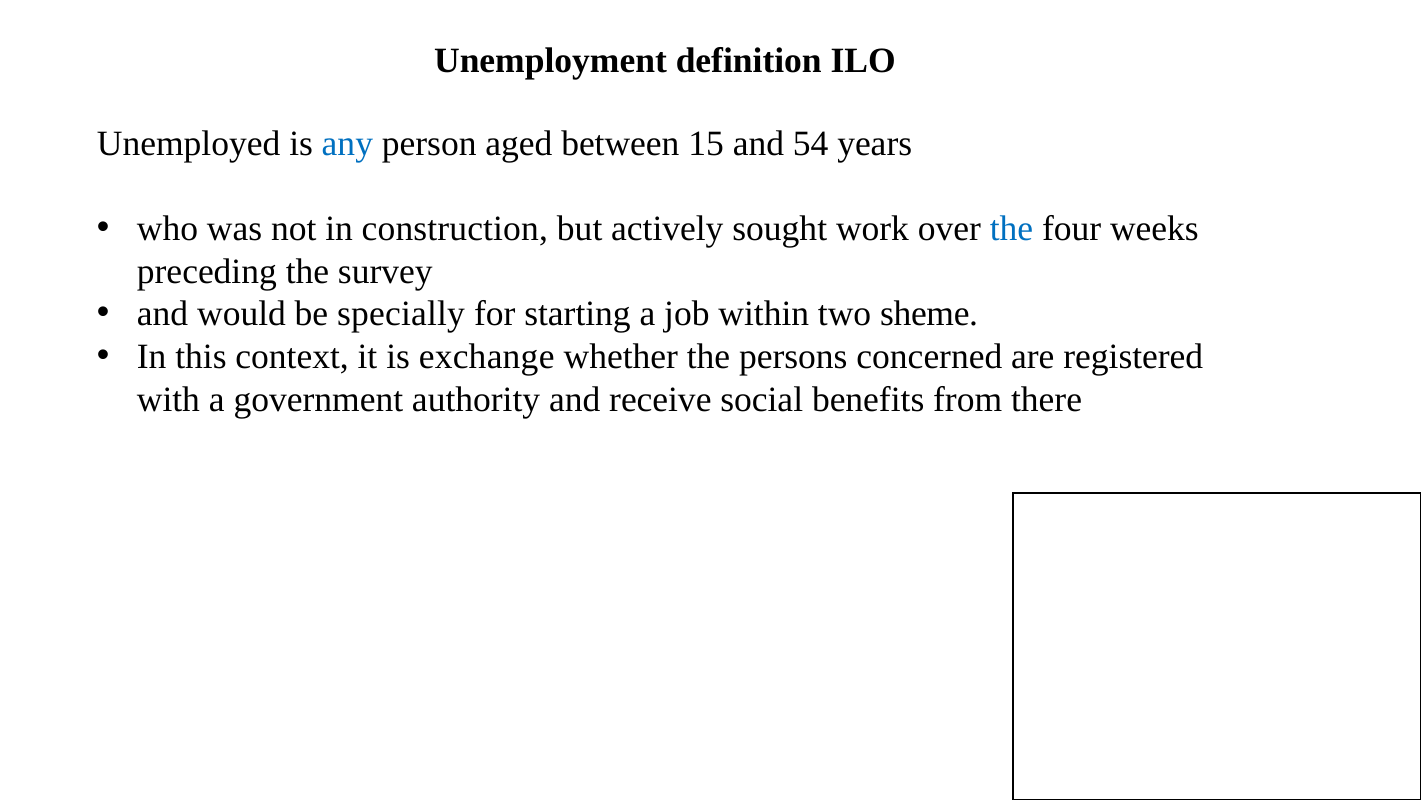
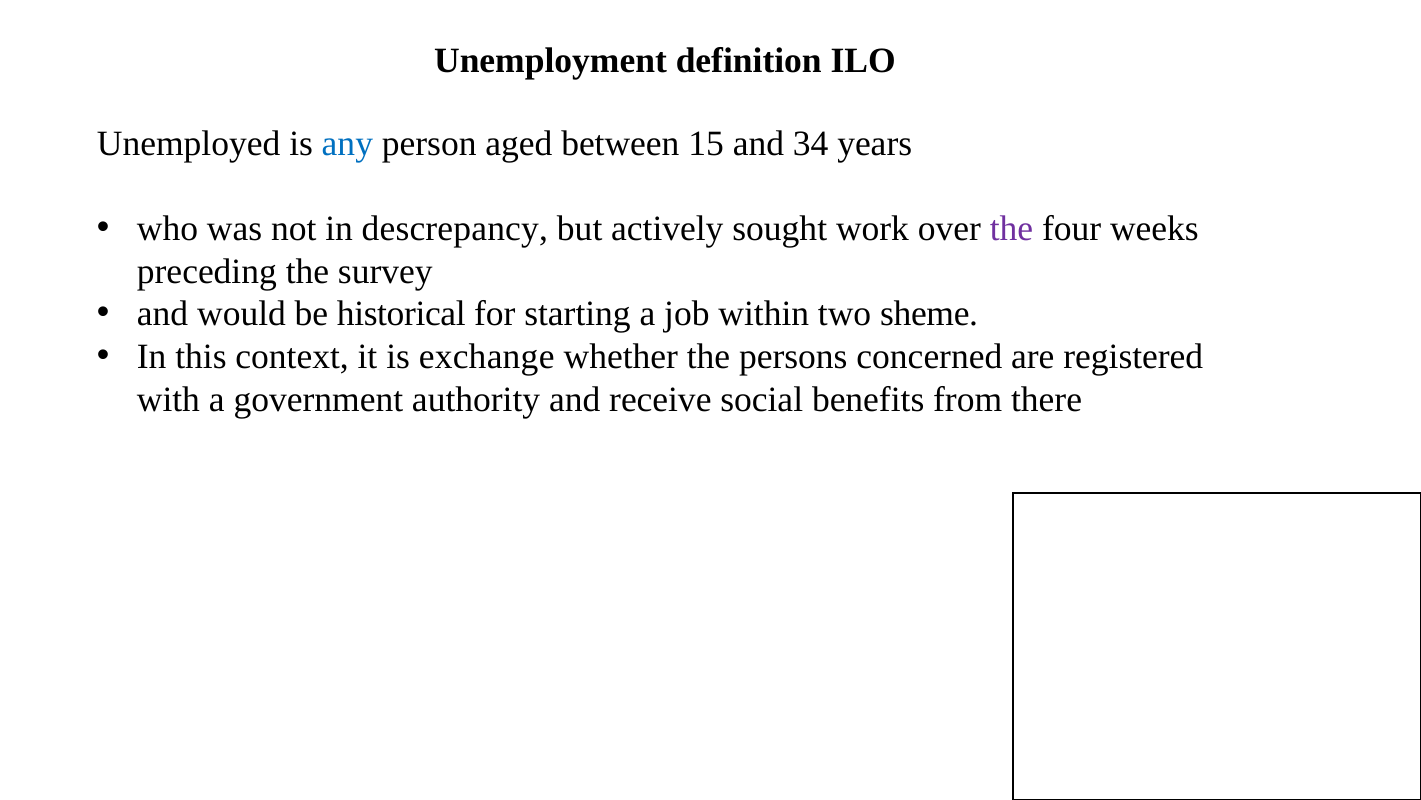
54: 54 -> 34
construction: construction -> descrepancy
the at (1011, 228) colour: blue -> purple
specially: specially -> historical
